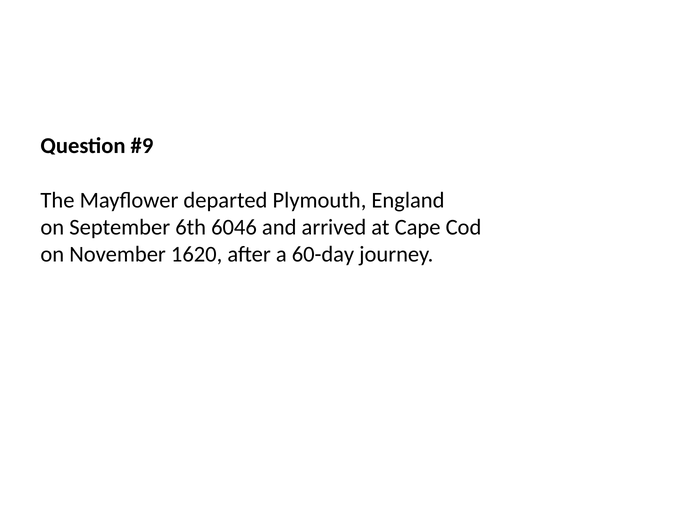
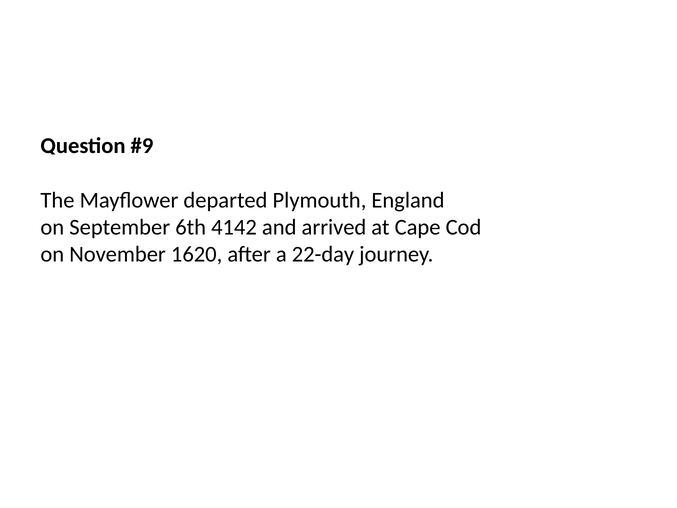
6046: 6046 -> 4142
60-day: 60-day -> 22-day
